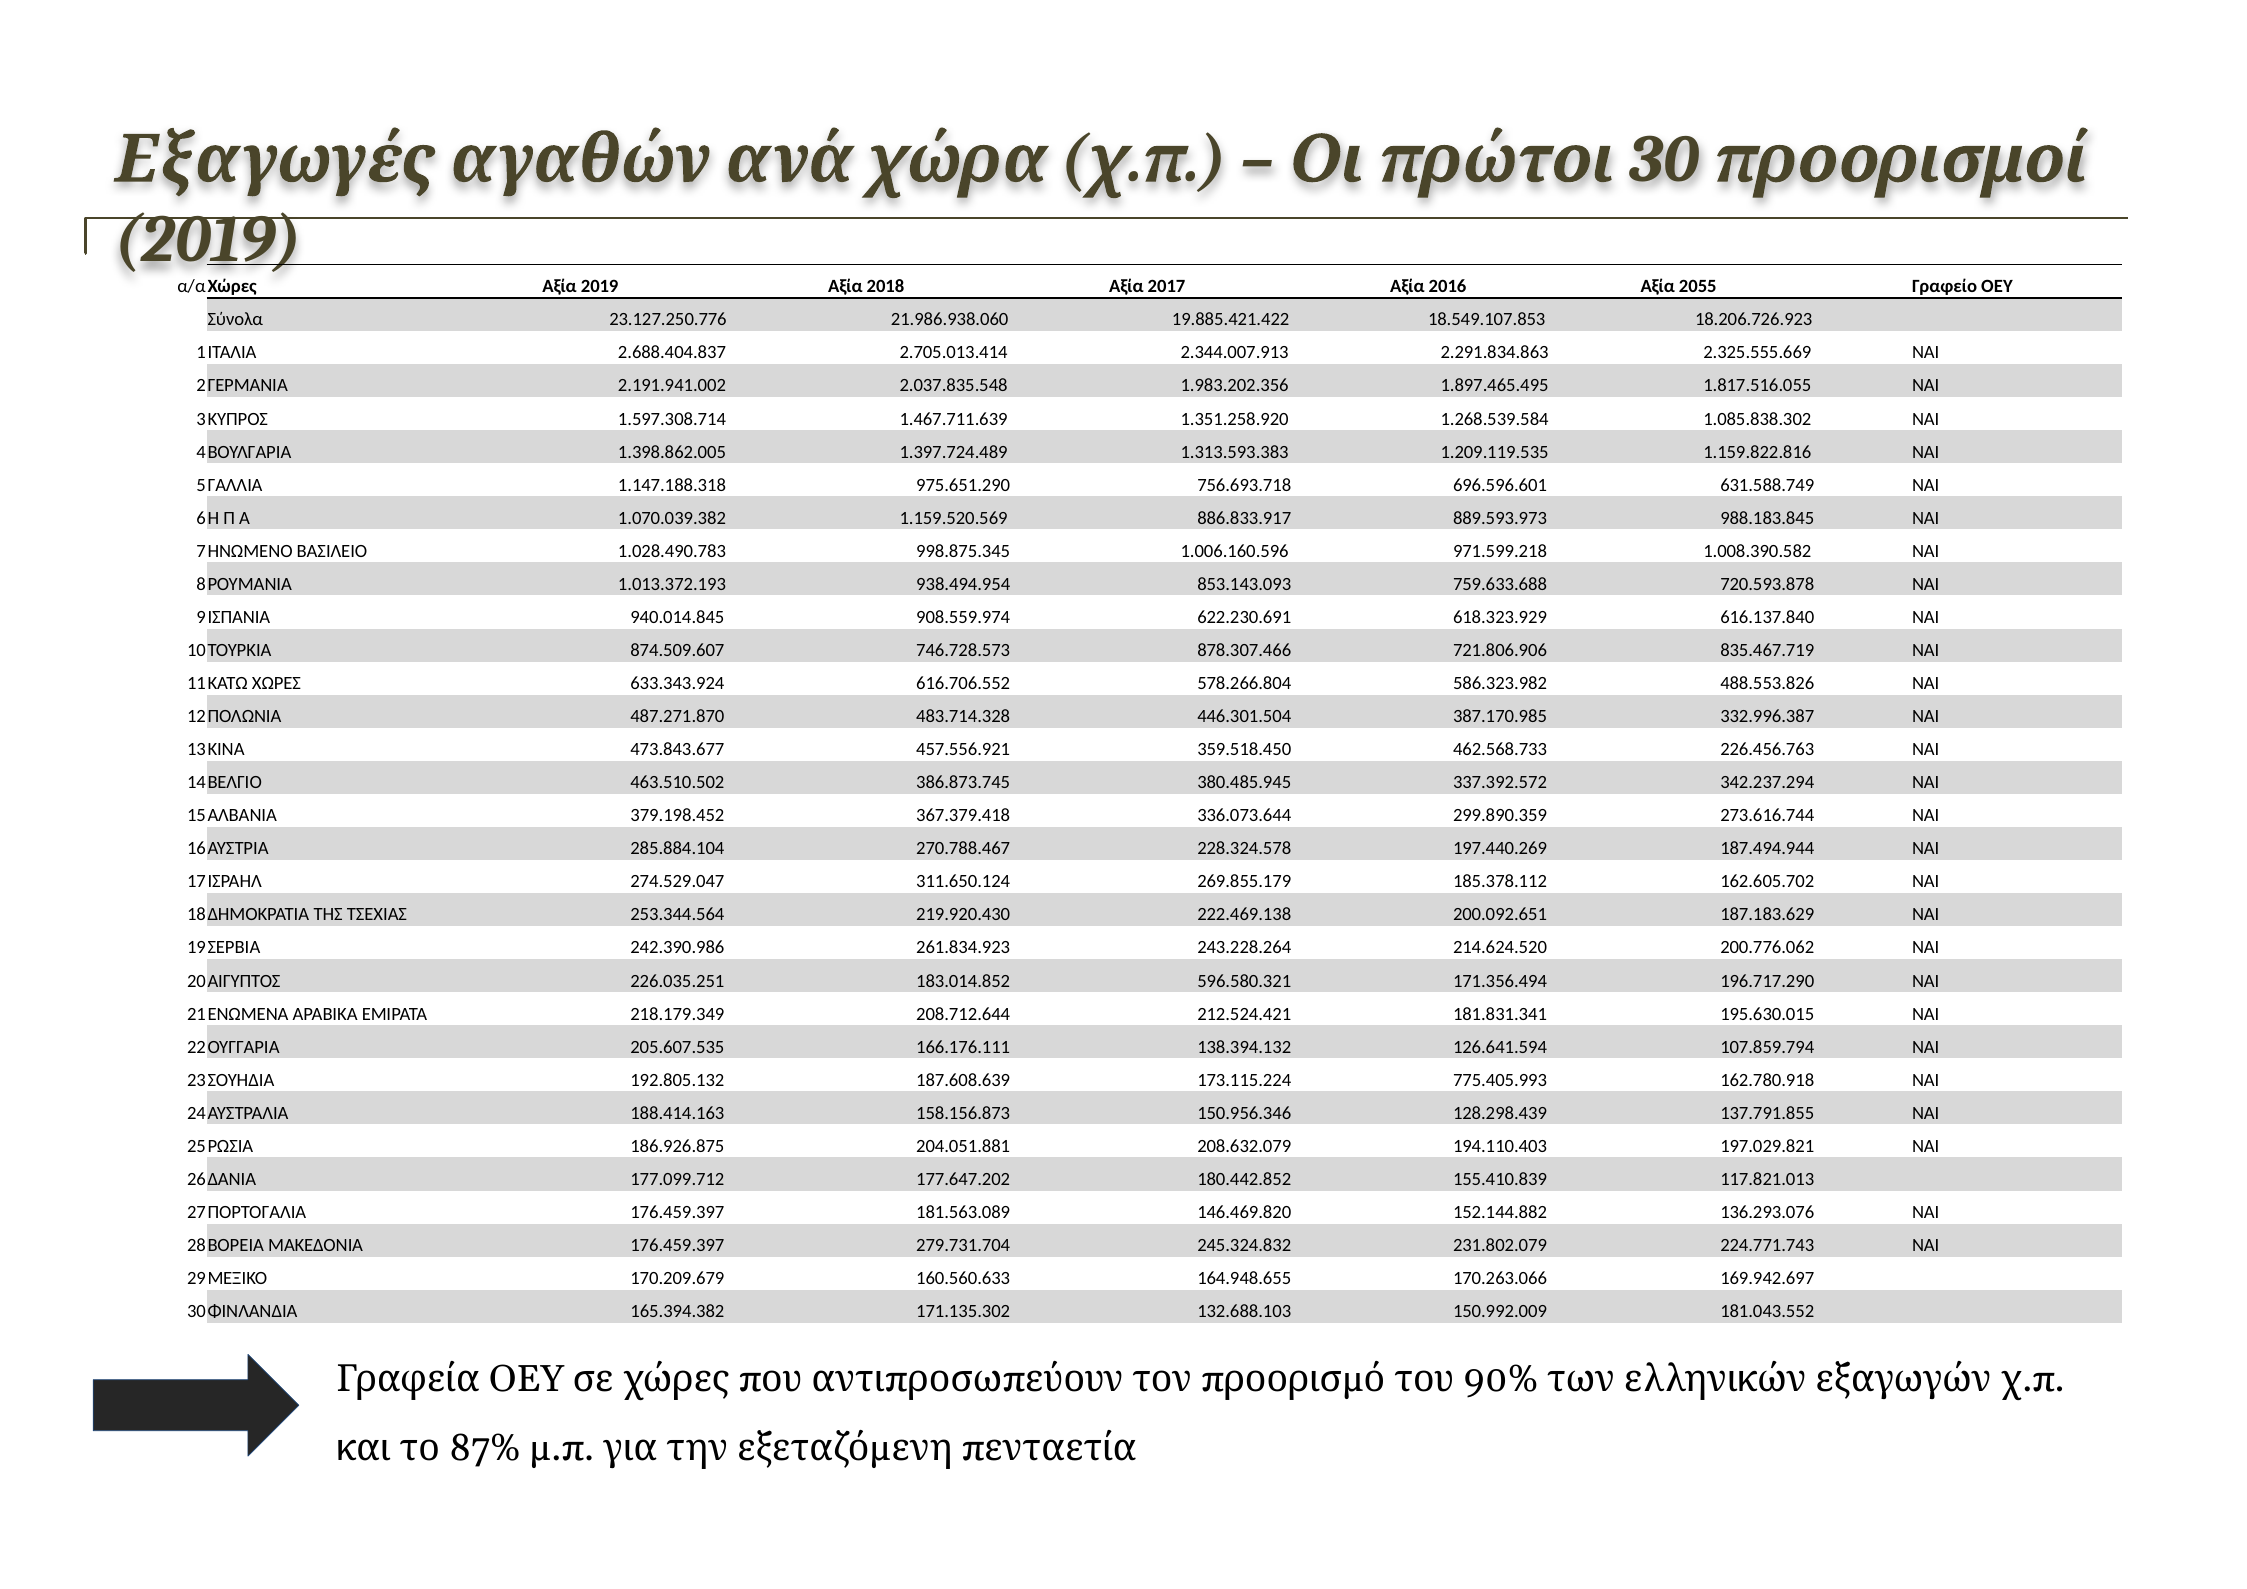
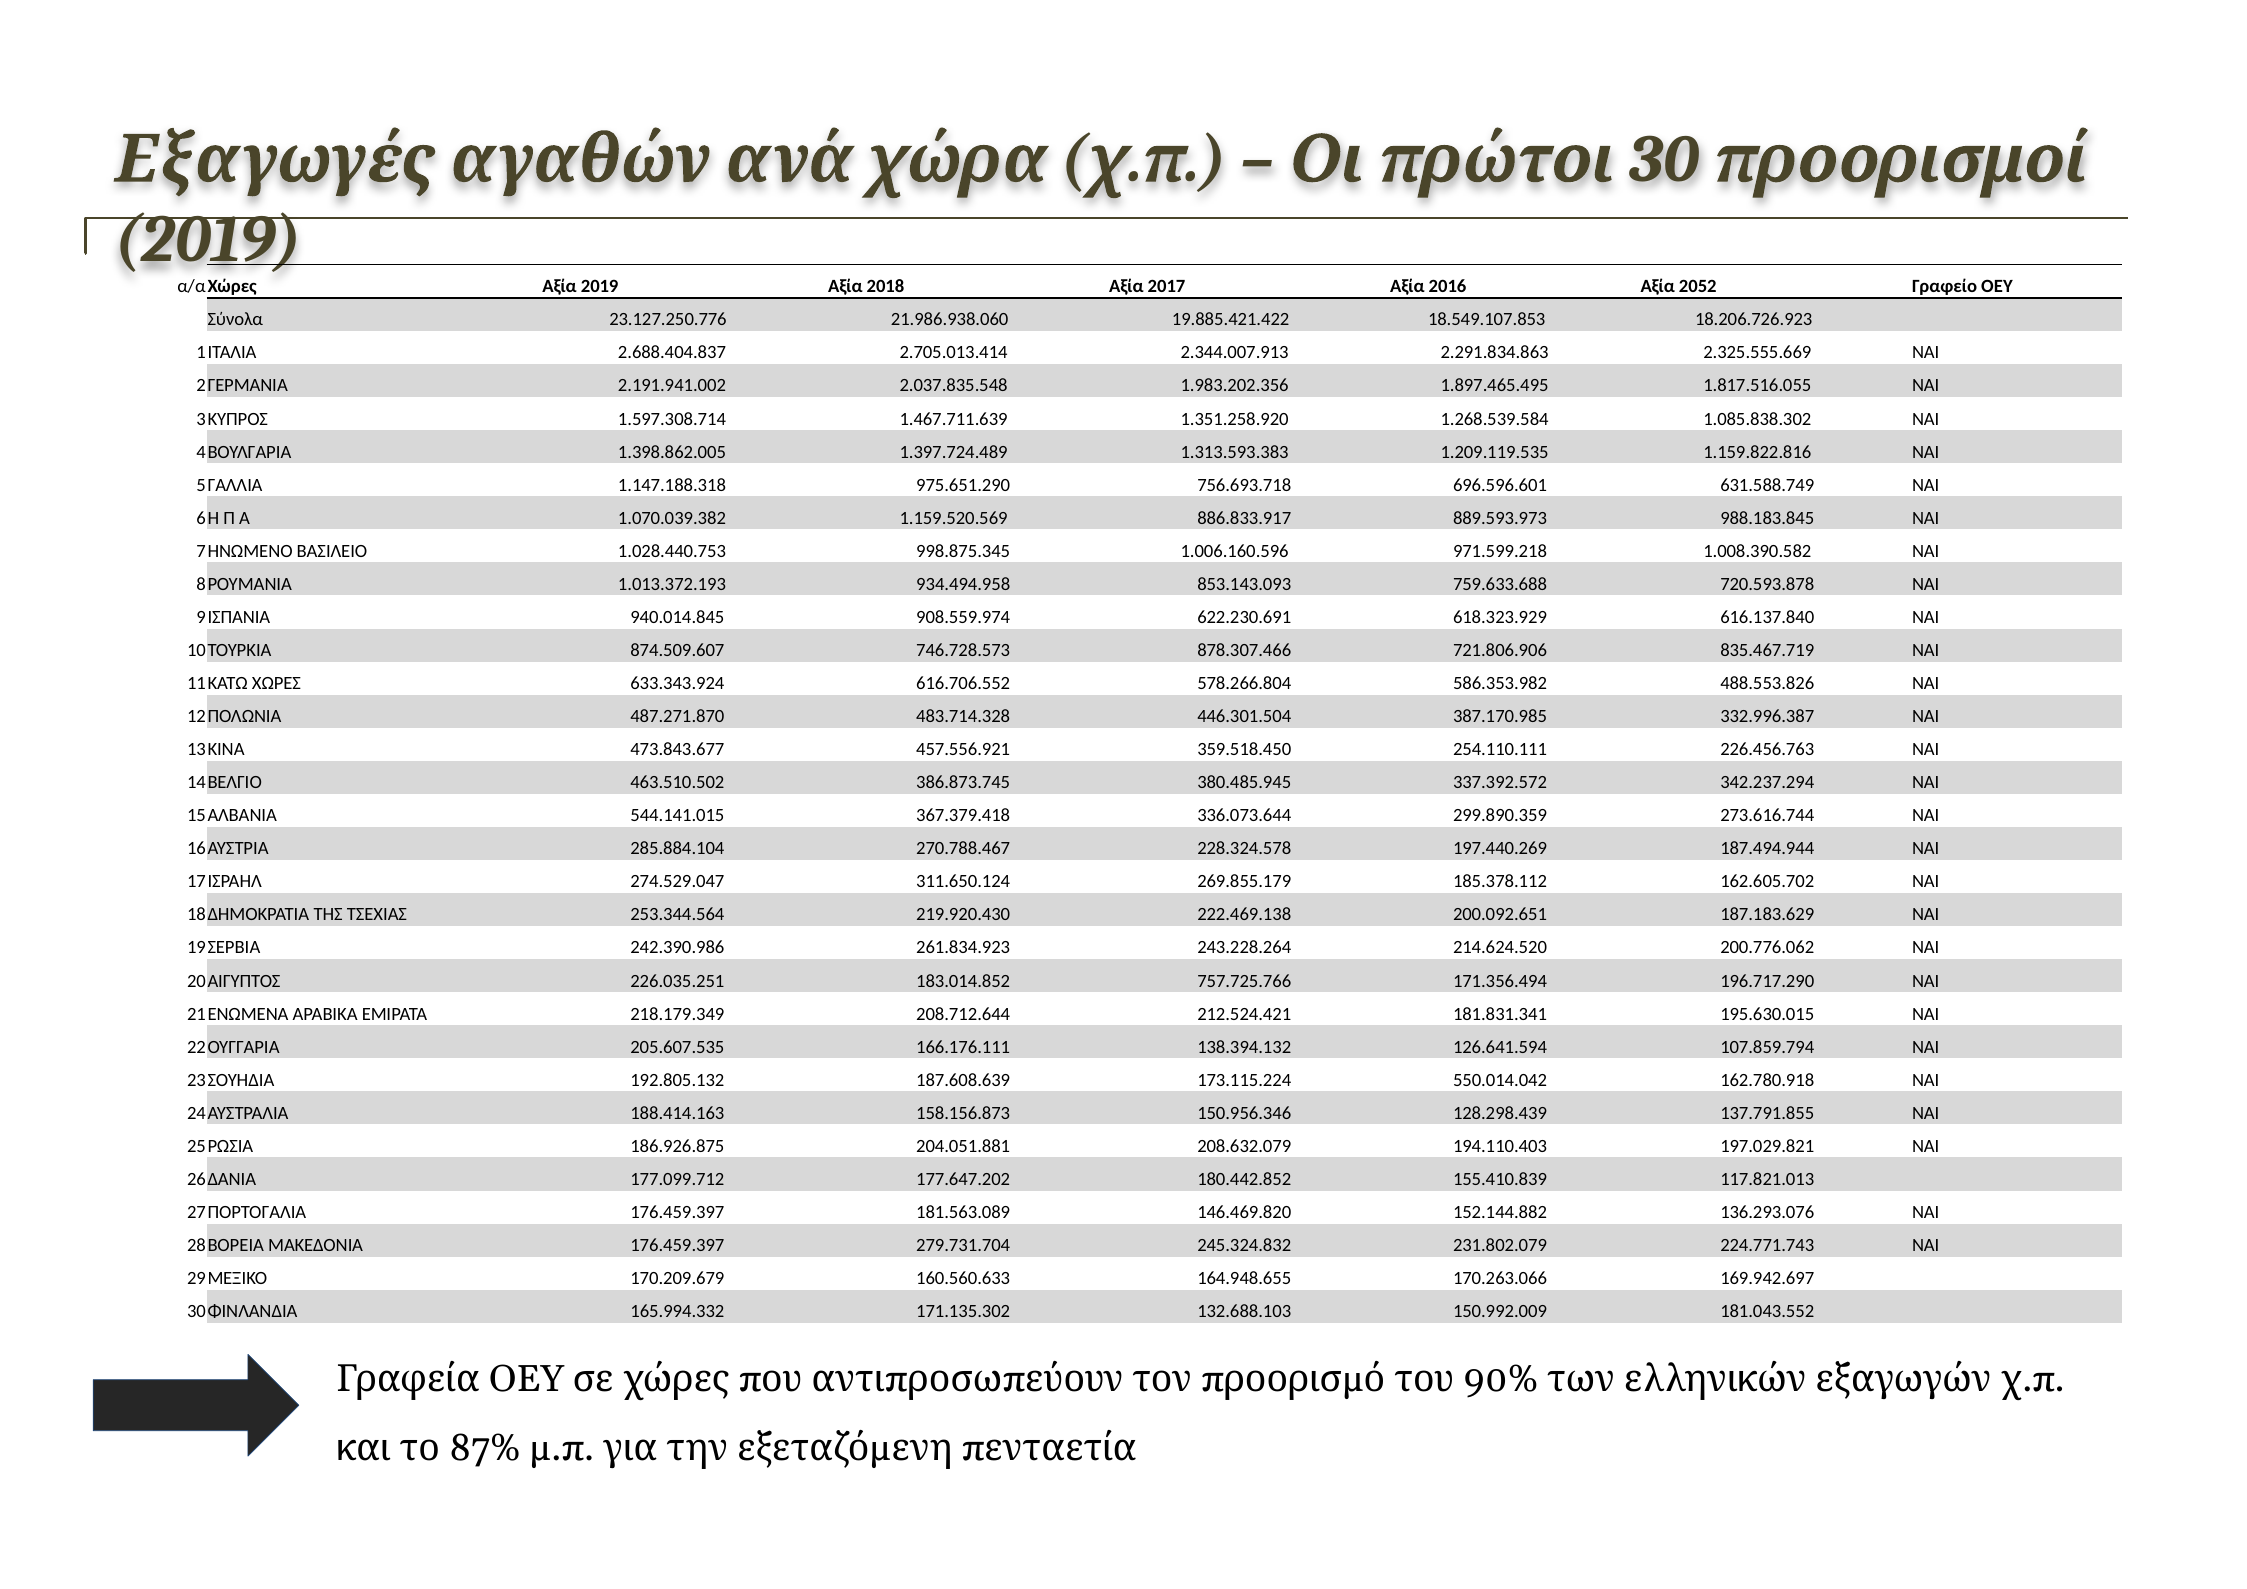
2055: 2055 -> 2052
1.028.490.783: 1.028.490.783 -> 1.028.440.753
938.494.954: 938.494.954 -> 934.494.958
586.323.982: 586.323.982 -> 586.353.982
462.568.733: 462.568.733 -> 254.110.111
379.198.452: 379.198.452 -> 544.141.015
596.580.321: 596.580.321 -> 757.725.766
775.405.993: 775.405.993 -> 550.014.042
165.394.382: 165.394.382 -> 165.994.332
